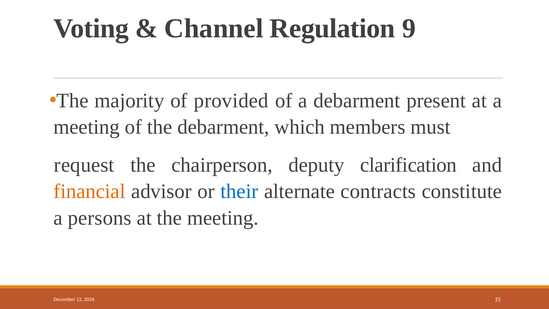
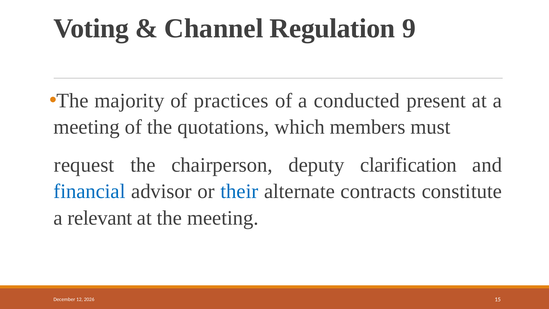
provided: provided -> practices
a debarment: debarment -> conducted
the debarment: debarment -> quotations
financial colour: orange -> blue
persons: persons -> relevant
